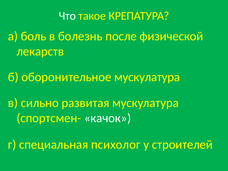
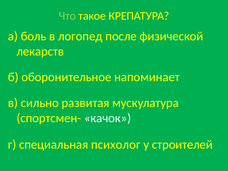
Что colour: white -> light green
болезнь: болезнь -> логопед
оборонительное мускулатура: мускулатура -> напоминает
